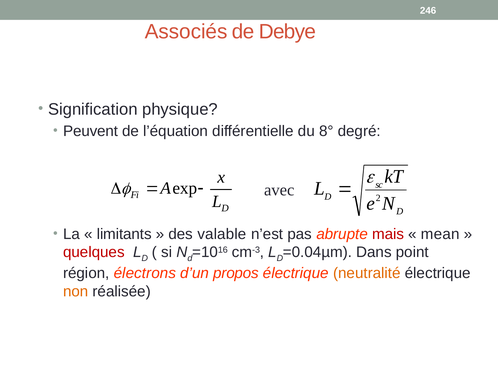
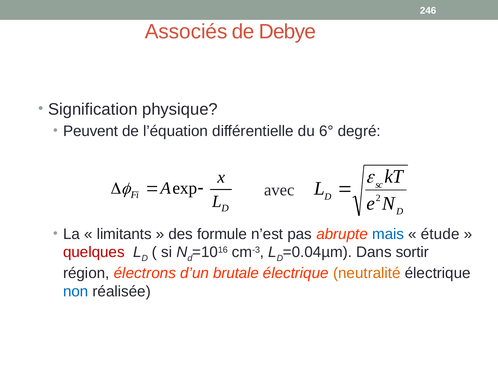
8°: 8° -> 6°
valable: valable -> formule
mais colour: red -> blue
mean: mean -> étude
point: point -> sortir
propos: propos -> brutale
non colour: orange -> blue
